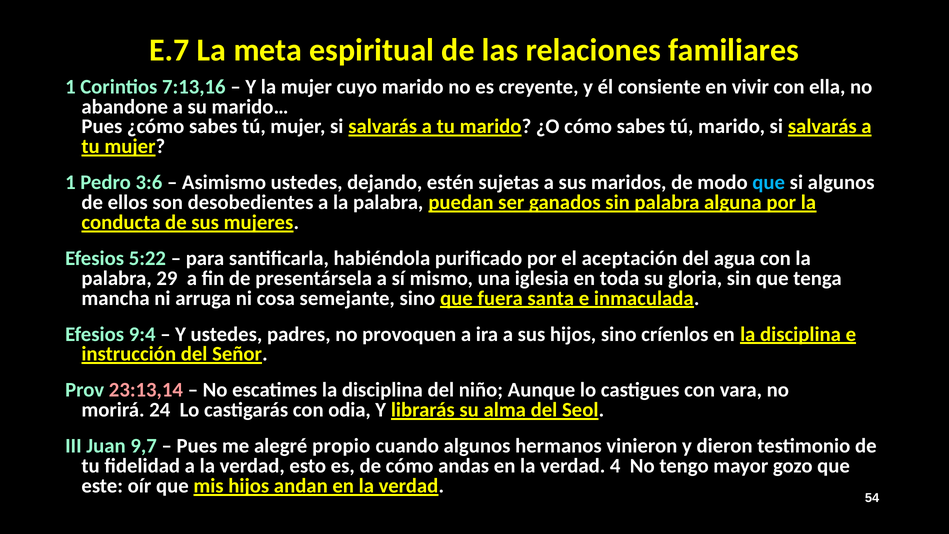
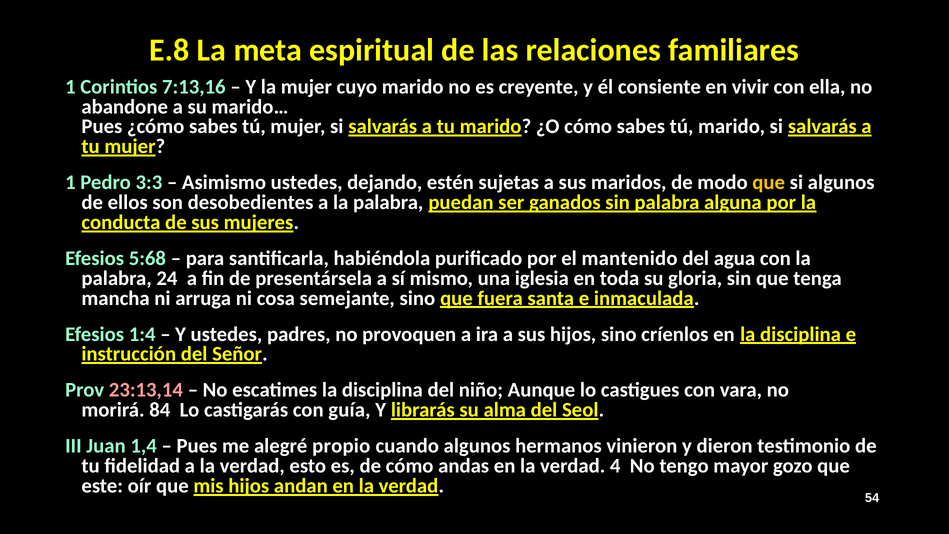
E.7: E.7 -> E.8
3:6: 3:6 -> 3:3
que at (769, 182) colour: light blue -> yellow
5:22: 5:22 -> 5:68
aceptación: aceptación -> mantenido
29: 29 -> 24
9:4: 9:4 -> 1:4
24: 24 -> 84
odia: odia -> guía
9,7: 9,7 -> 1,4
